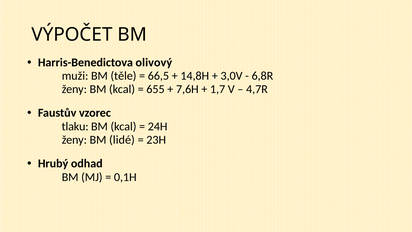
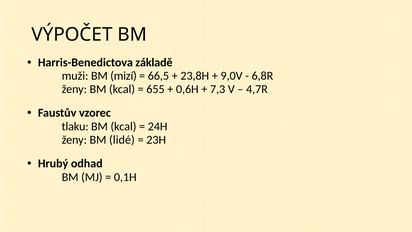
olivový: olivový -> základě
těle: těle -> mizí
14,8H: 14,8H -> 23,8H
3,0V: 3,0V -> 9,0V
7,6H: 7,6H -> 0,6H
1,7: 1,7 -> 7,3
